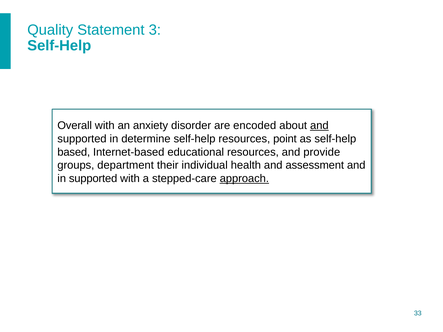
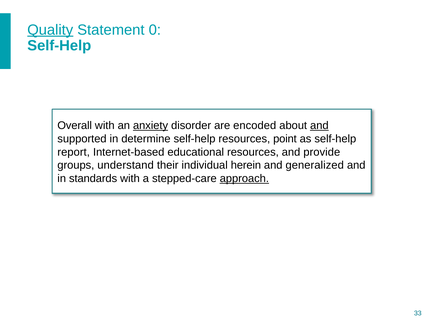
Quality underline: none -> present
3: 3 -> 0
anxiety underline: none -> present
based: based -> report
department: department -> understand
health: health -> herein
assessment: assessment -> generalized
in supported: supported -> standards
